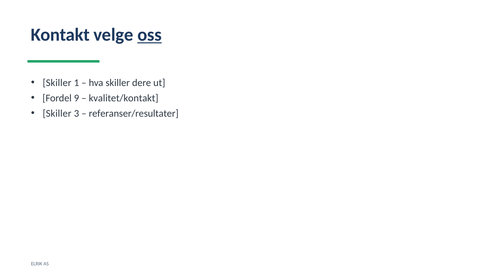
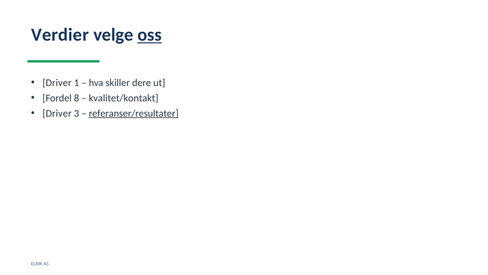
Kontakt: Kontakt -> Verdier
Skiller at (57, 83): Skiller -> Driver
9: 9 -> 8
Skiller at (57, 113): Skiller -> Driver
referanser/resultater underline: none -> present
